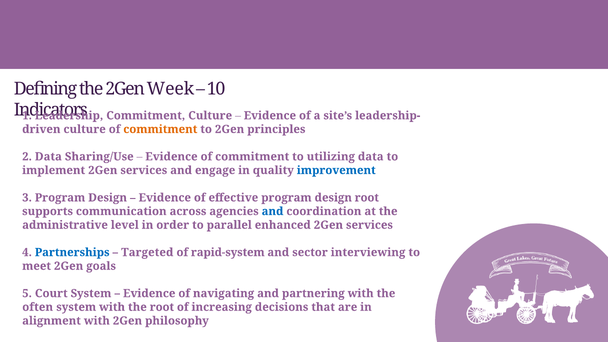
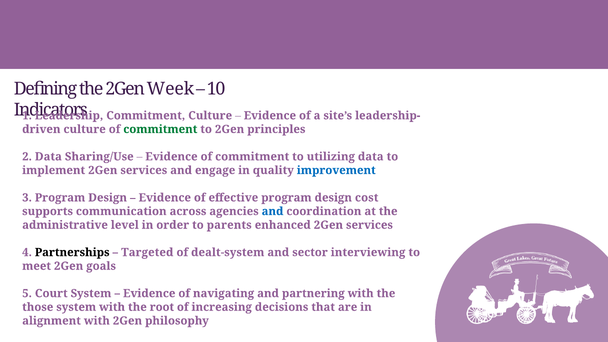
commitment at (160, 129) colour: orange -> green
design root: root -> cost
parallel: parallel -> parents
Partnerships colour: blue -> black
rapid-system: rapid-system -> dealt-system
often: often -> those
